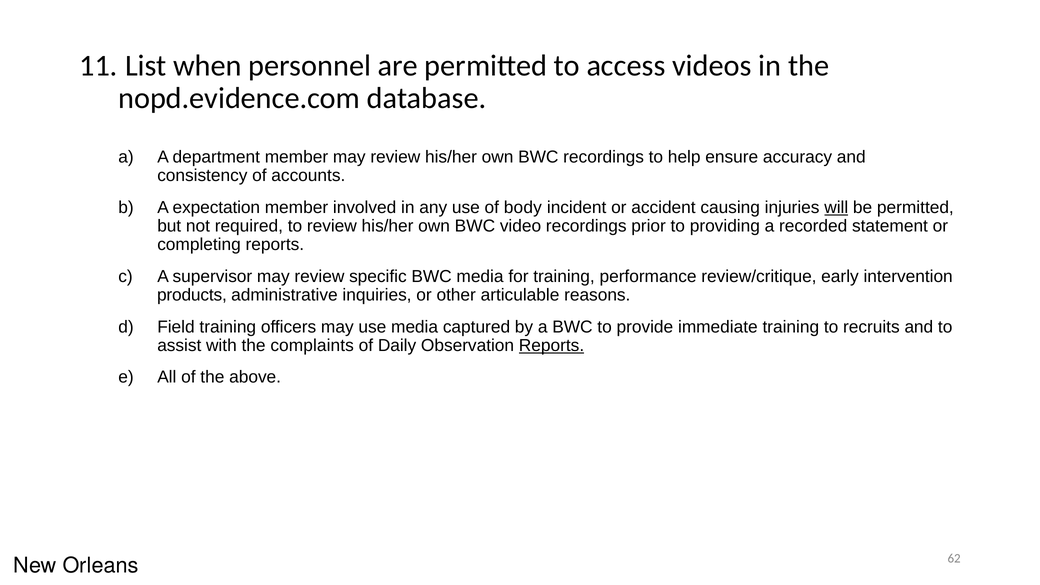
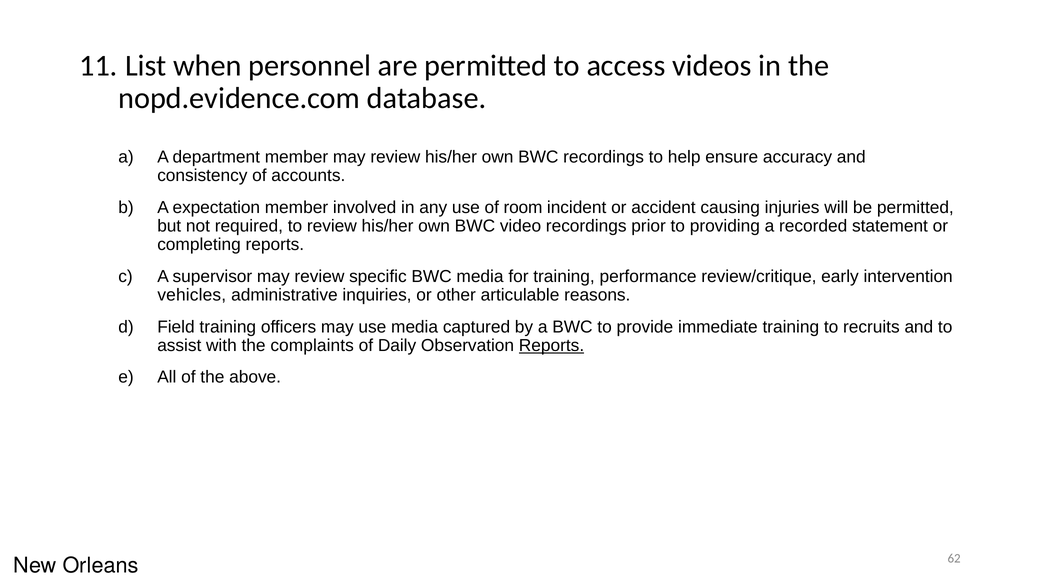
body: body -> room
will underline: present -> none
products: products -> vehicles
